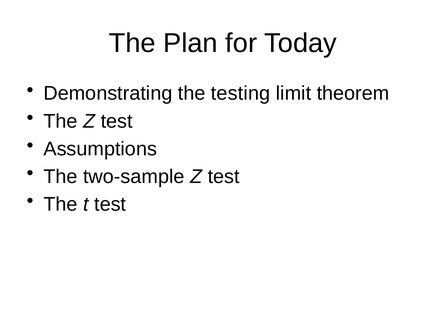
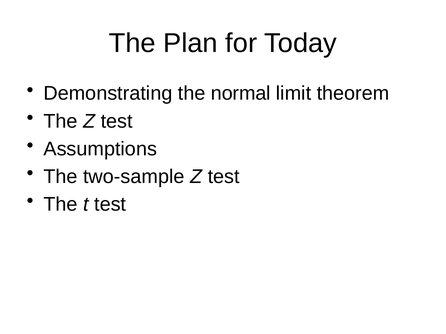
testing: testing -> normal
